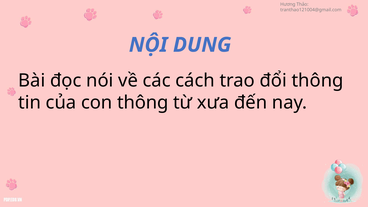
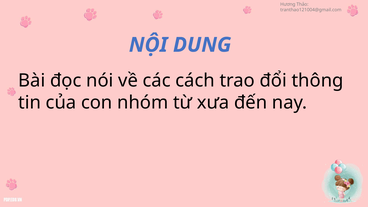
con thông: thông -> nhóm
